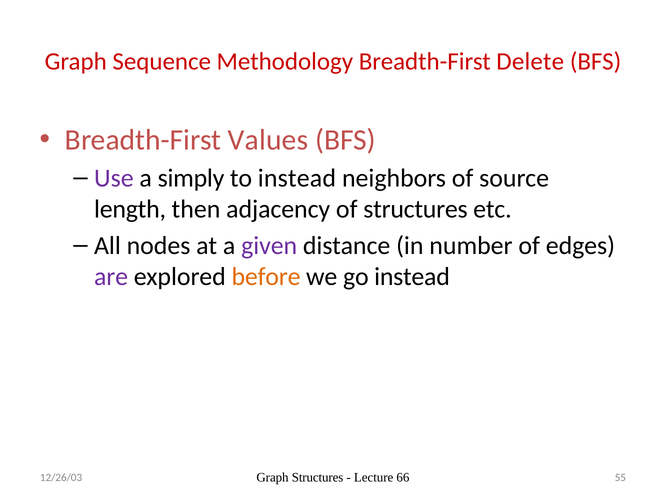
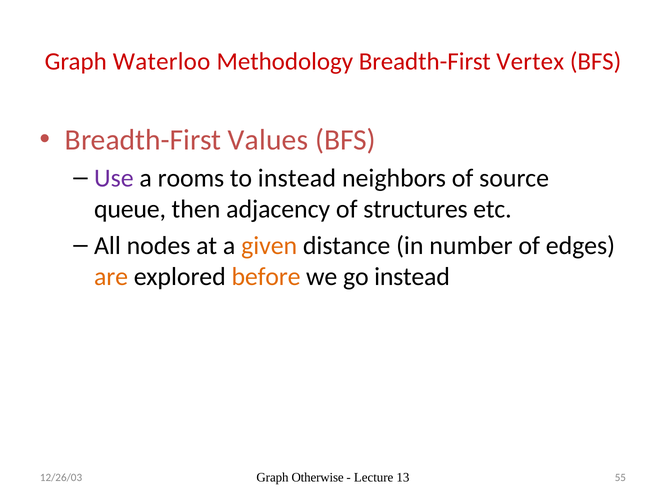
Sequence: Sequence -> Waterloo
Delete: Delete -> Vertex
simply: simply -> rooms
length: length -> queue
given colour: purple -> orange
are colour: purple -> orange
Graph Structures: Structures -> Otherwise
66: 66 -> 13
